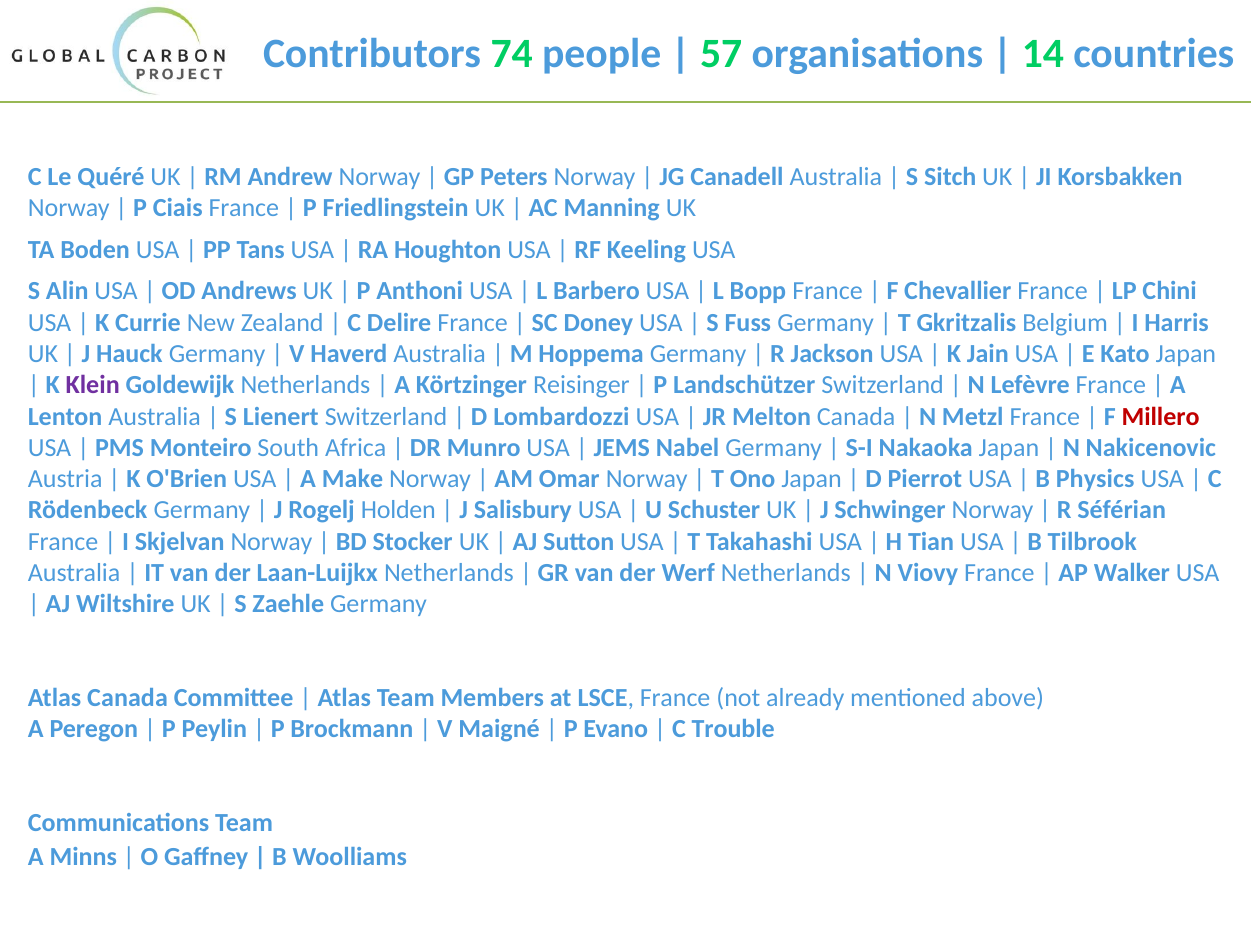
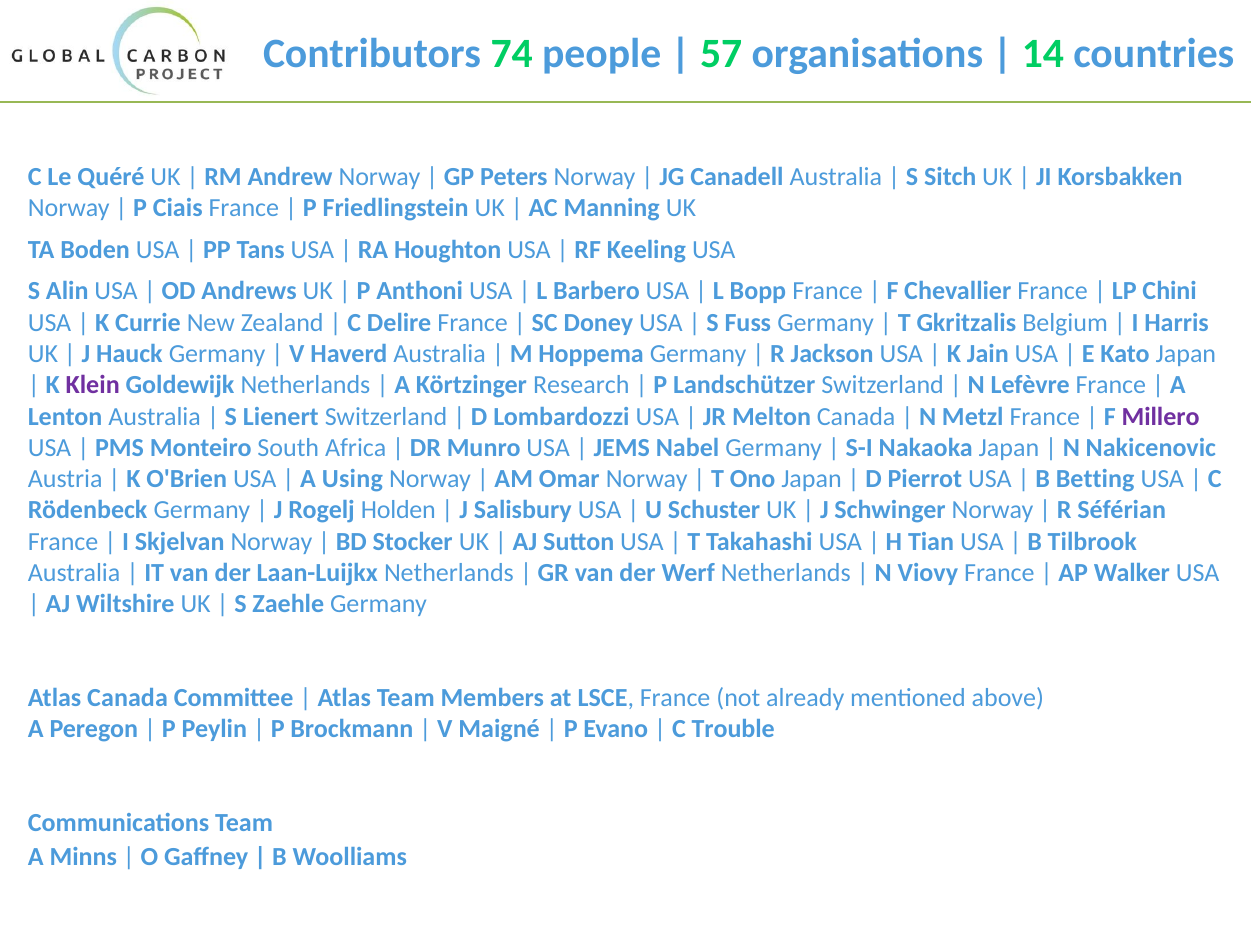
Reisinger: Reisinger -> Research
Millero colour: red -> purple
Make: Make -> Using
Physics: Physics -> Betting
